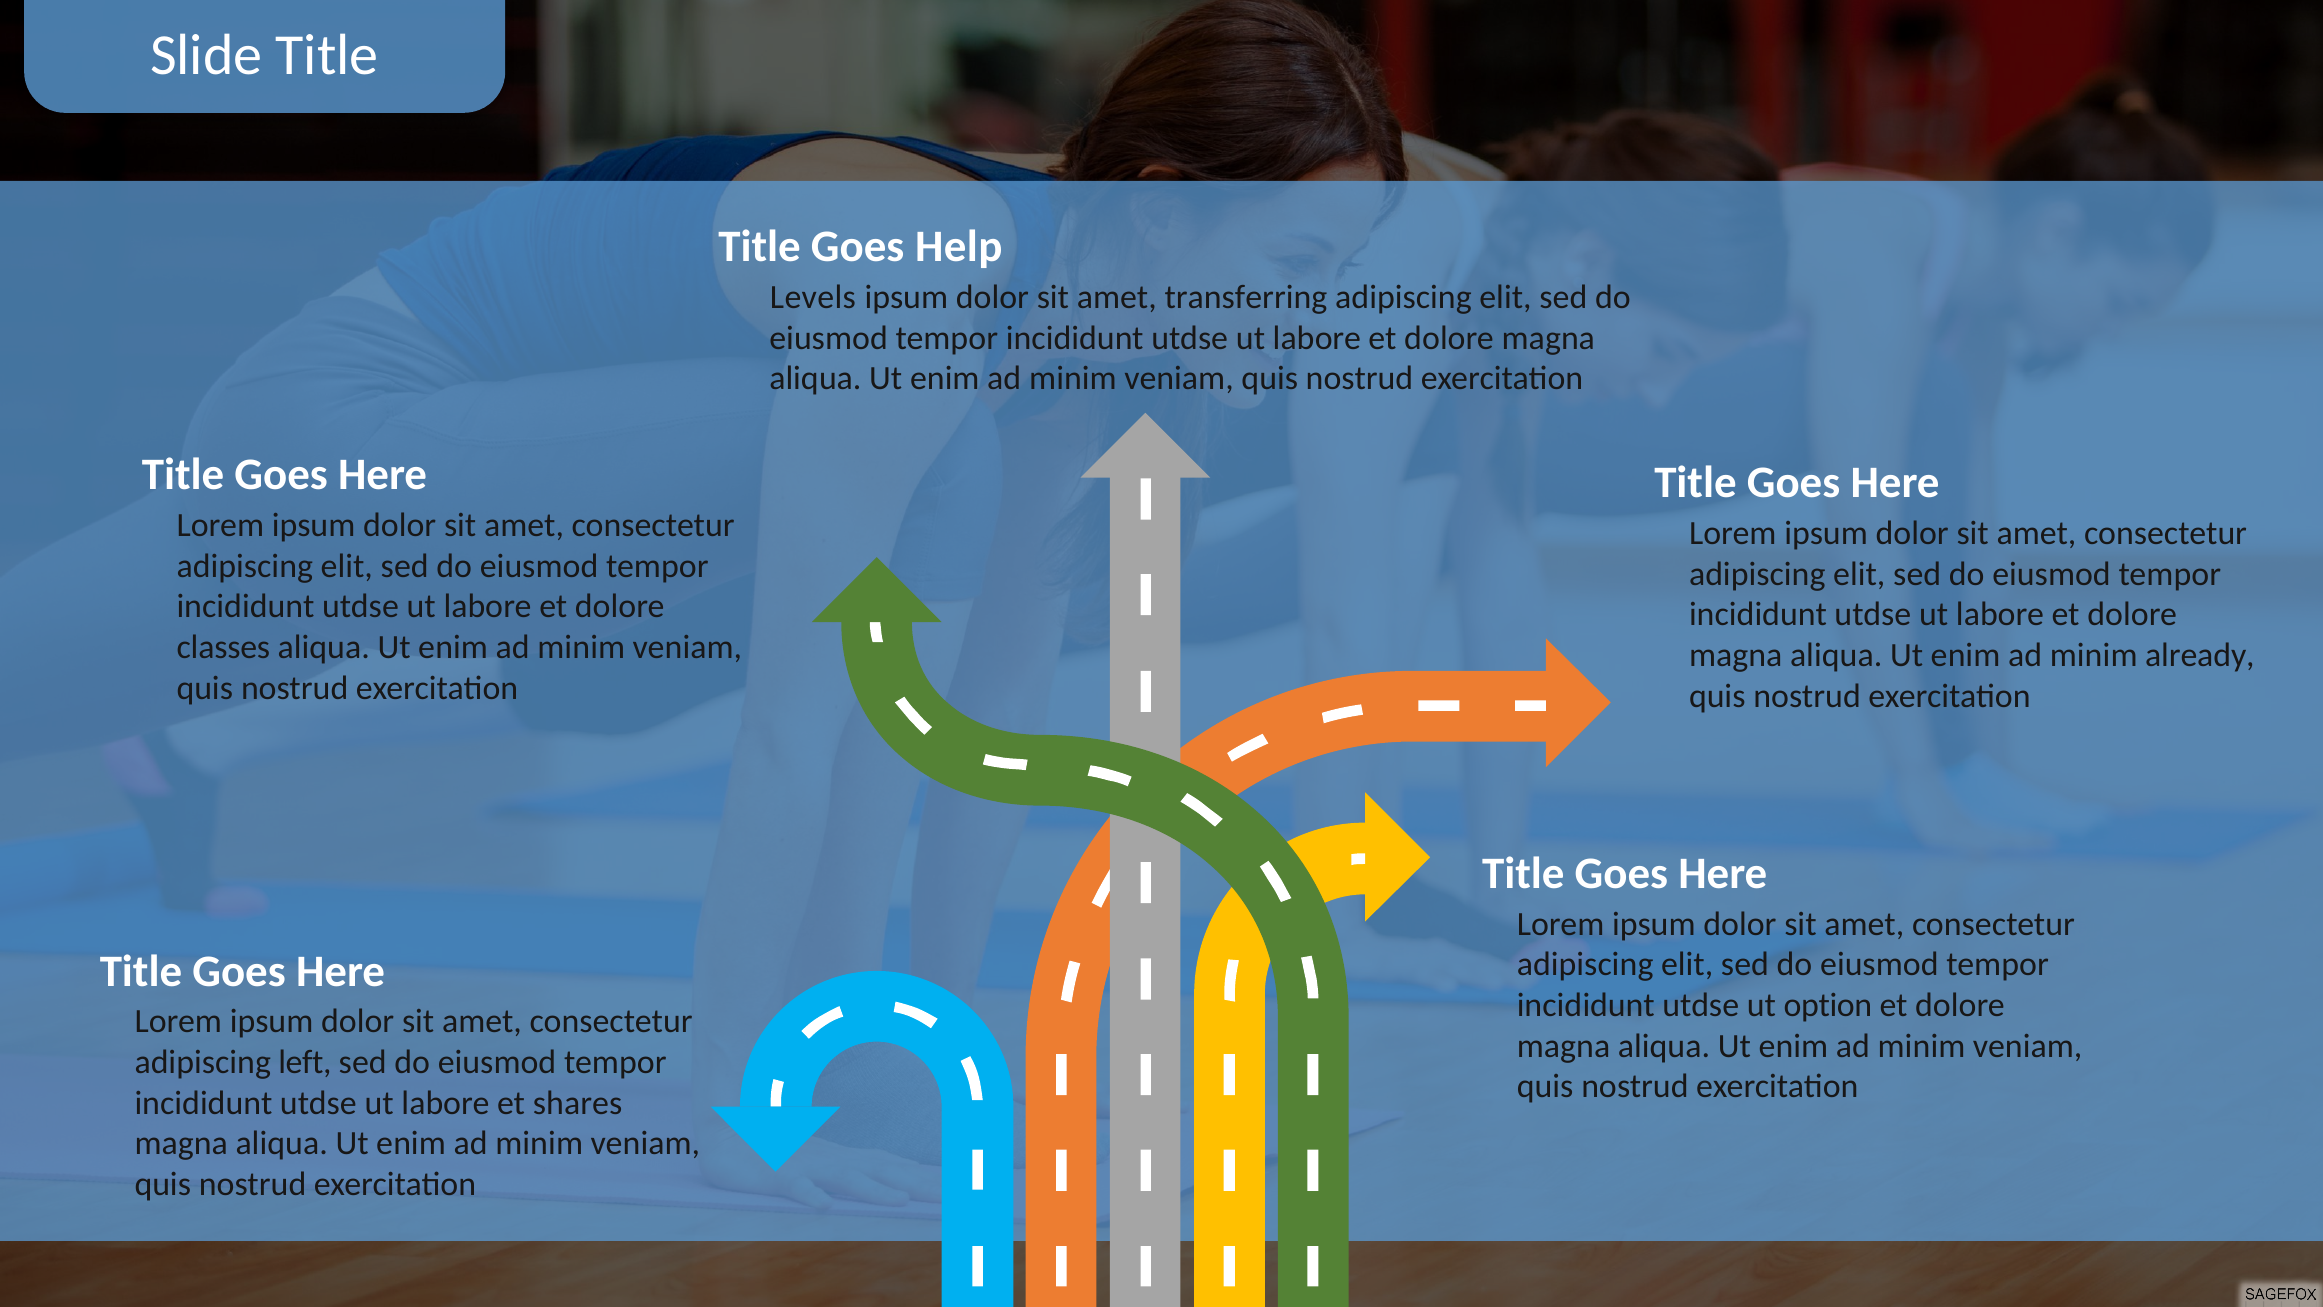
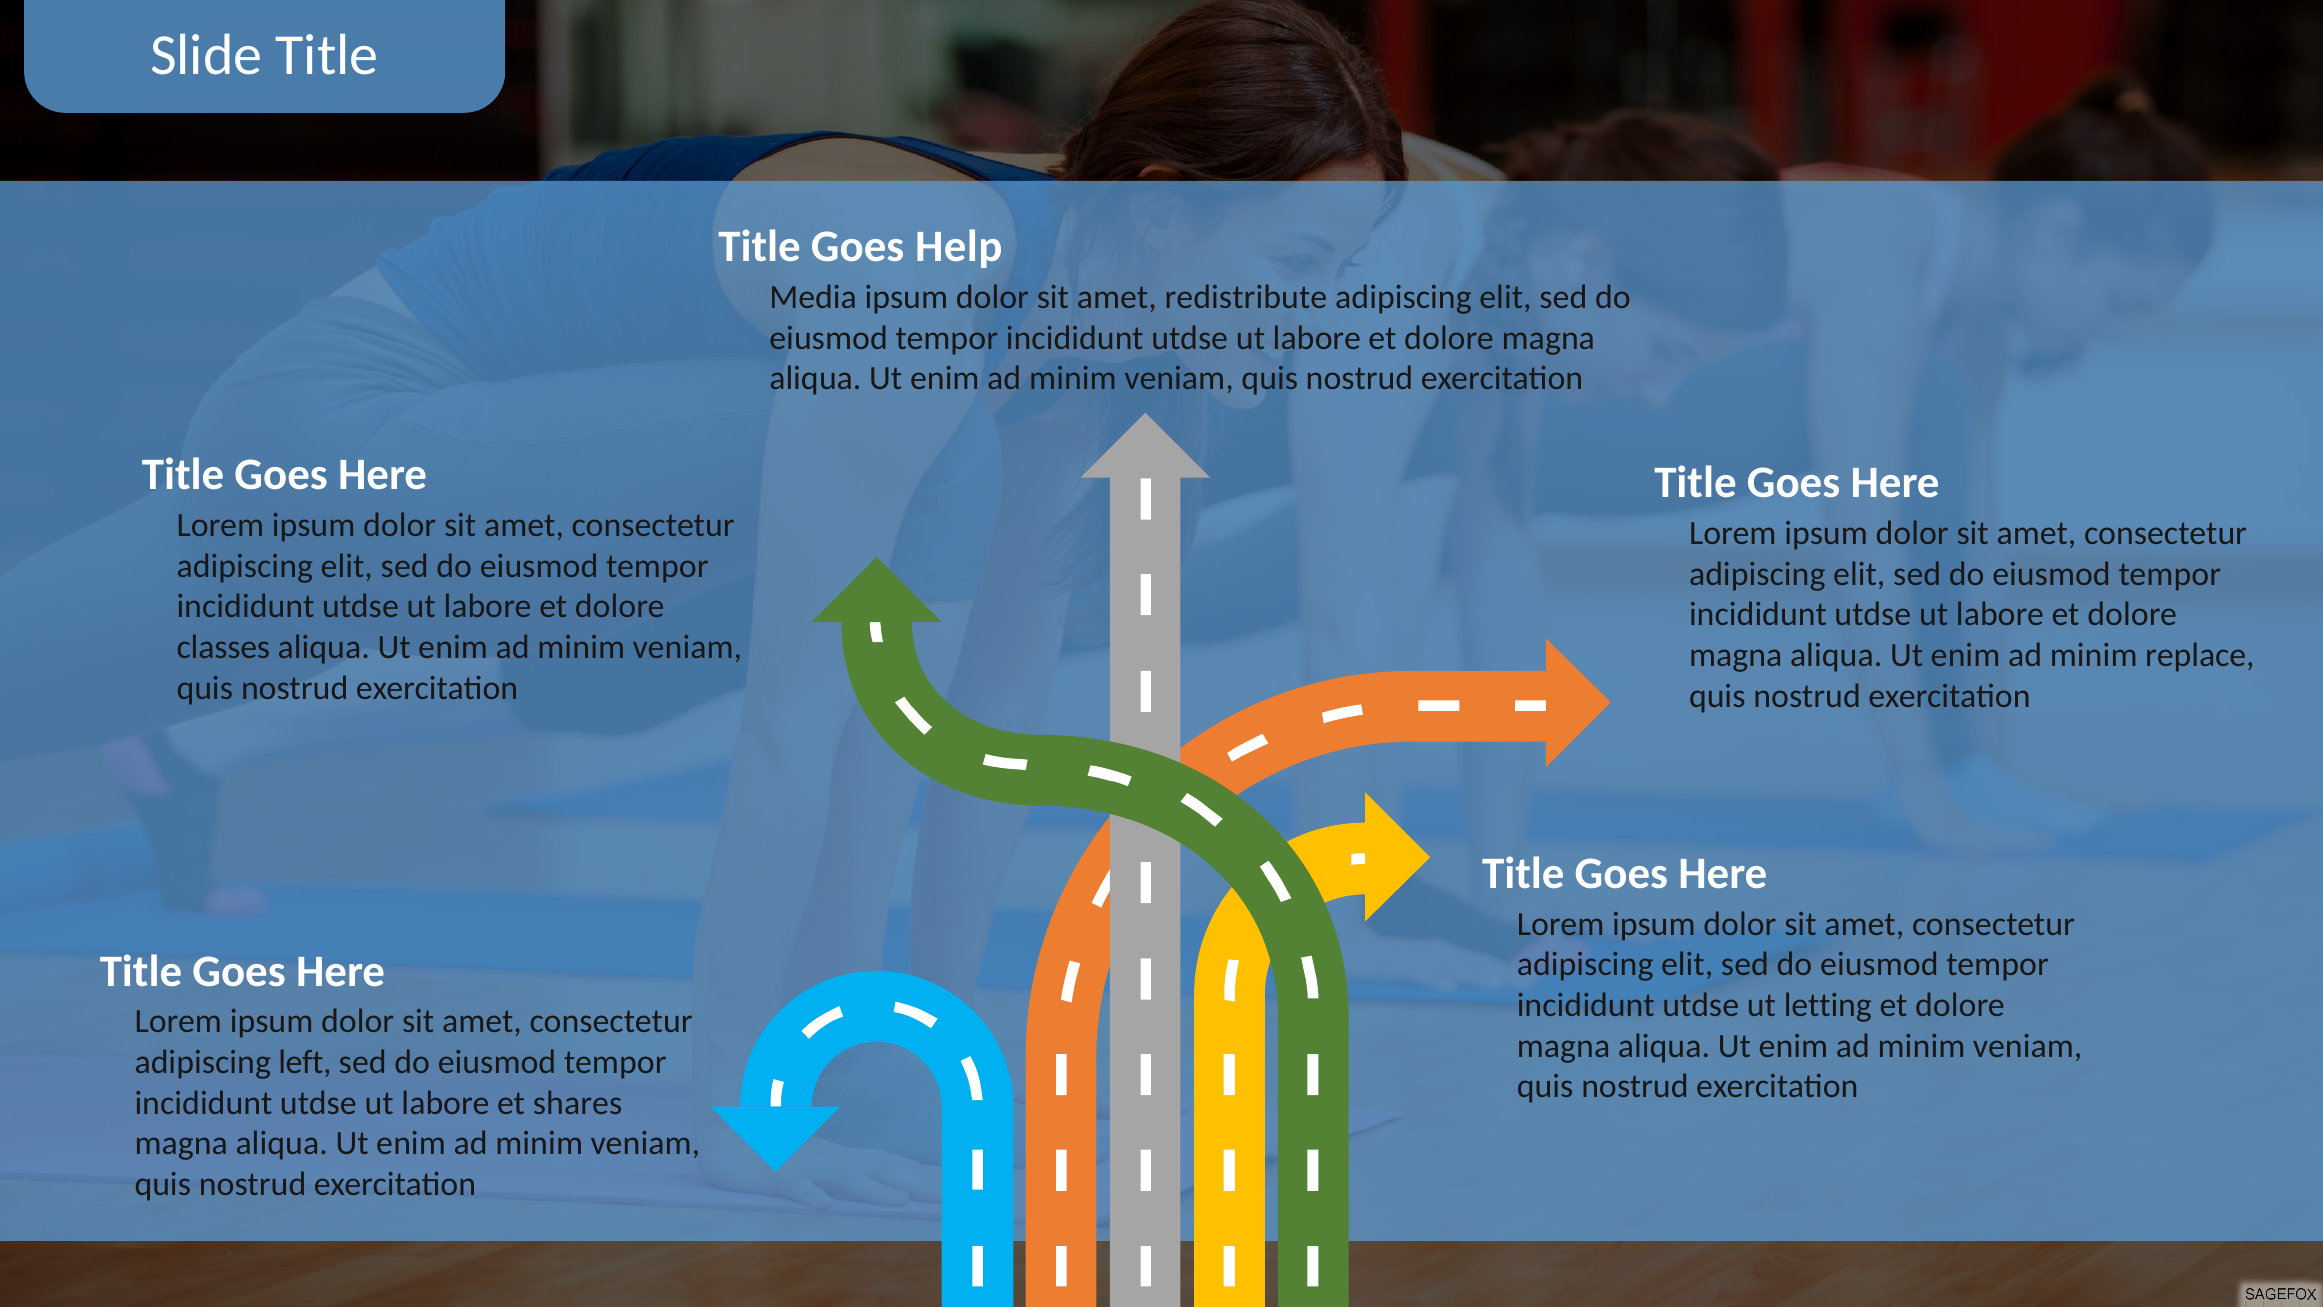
Levels: Levels -> Media
transferring: transferring -> redistribute
already: already -> replace
option: option -> letting
